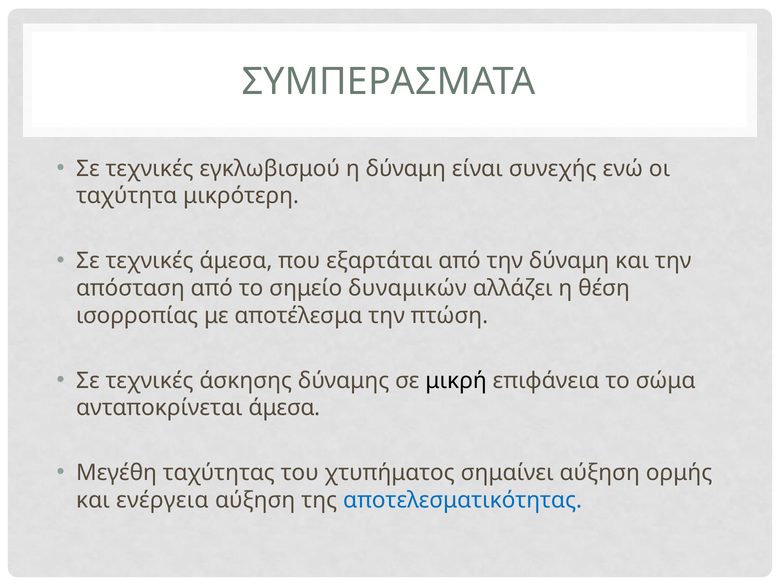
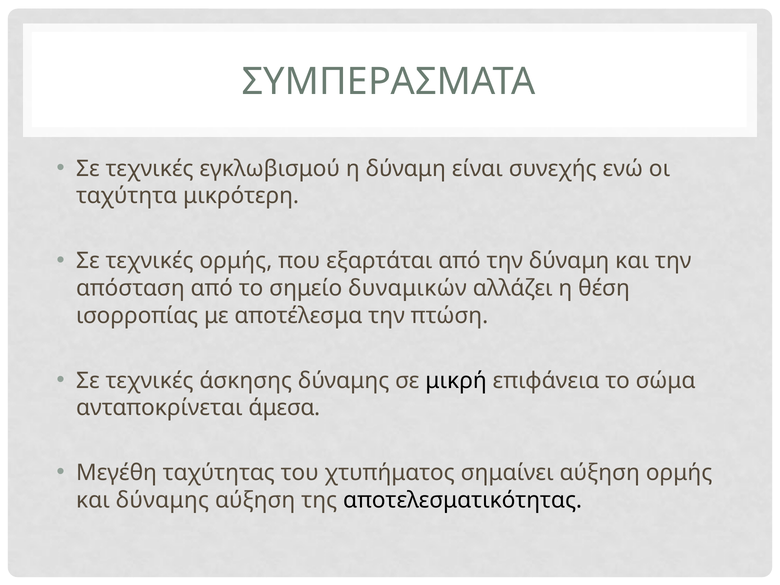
τεχνικές άμεσα: άμεσα -> ορμής
και ενέργεια: ενέργεια -> δύναμης
αποτελεσματικότητας colour: blue -> black
